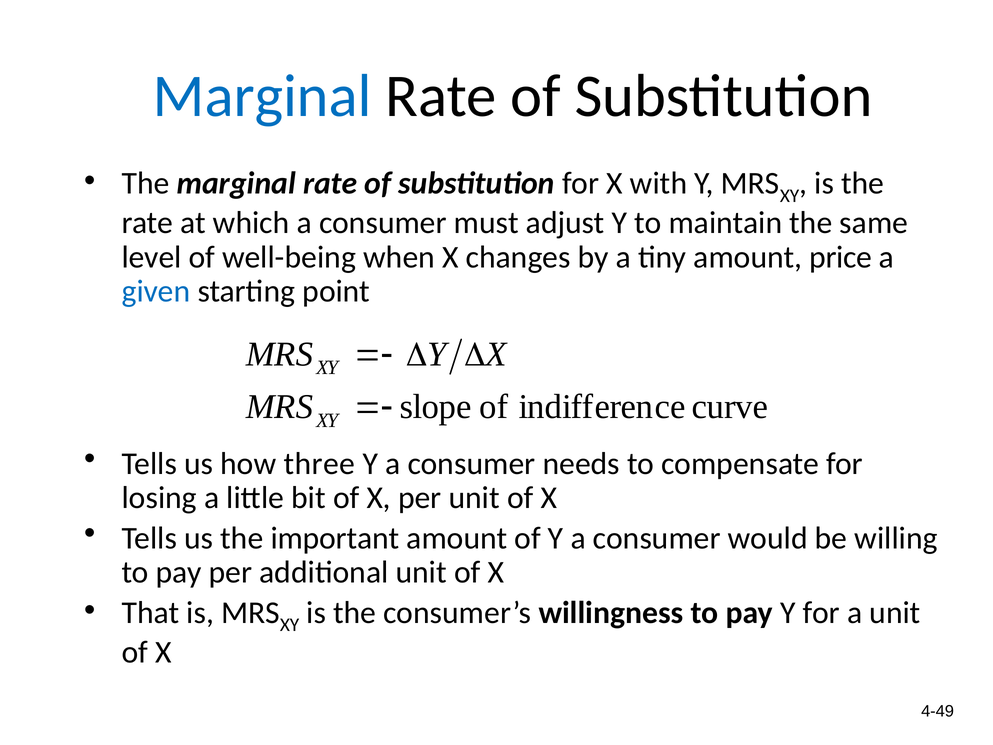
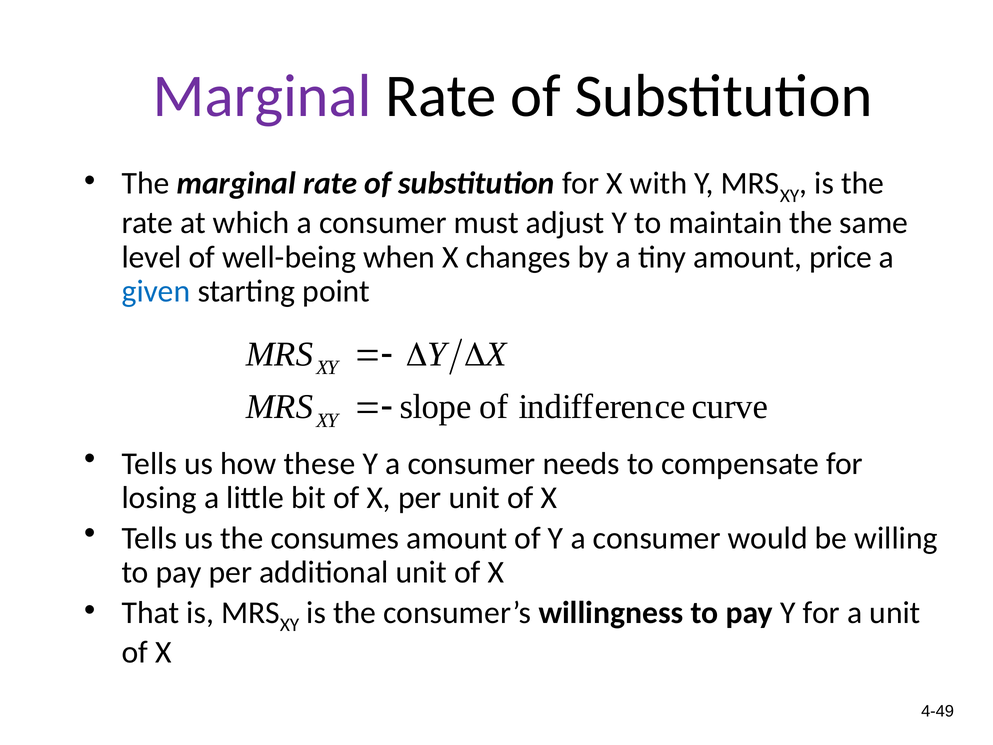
Marginal at (262, 96) colour: blue -> purple
three: three -> these
important: important -> consumes
